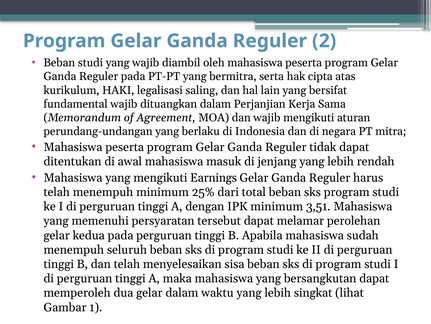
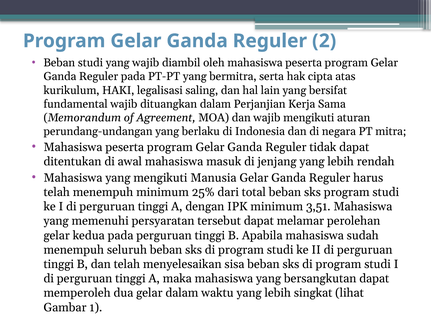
Earnings: Earnings -> Manusia
